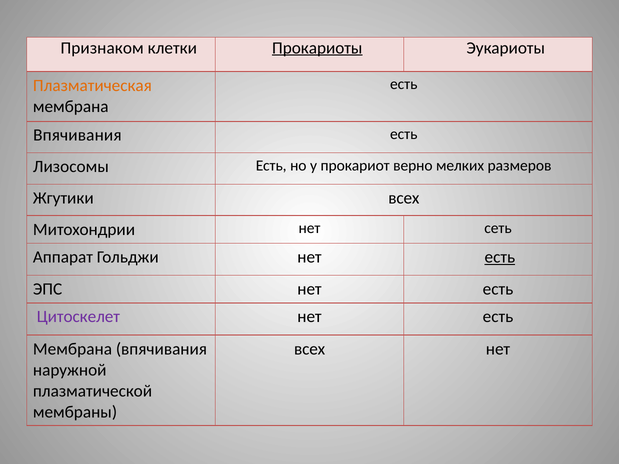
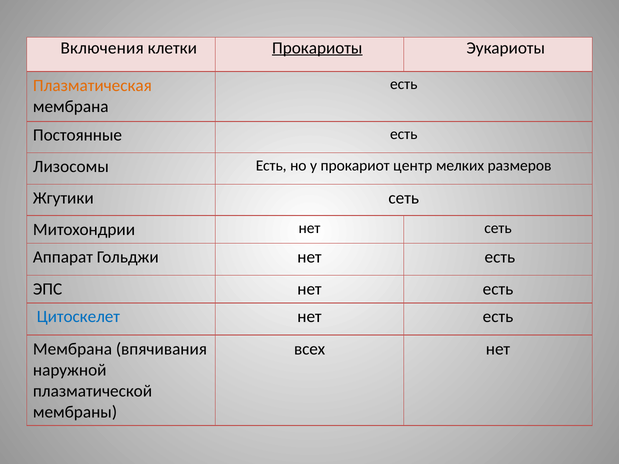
Признаком: Признаком -> Включения
Впячивания at (77, 135): Впячивания -> Постоянные
верно: верно -> центр
Жгутики всех: всех -> сеть
есть at (500, 257) underline: present -> none
Цитоскелет colour: purple -> blue
